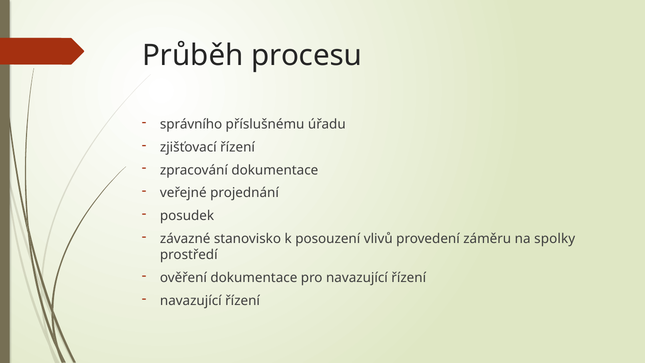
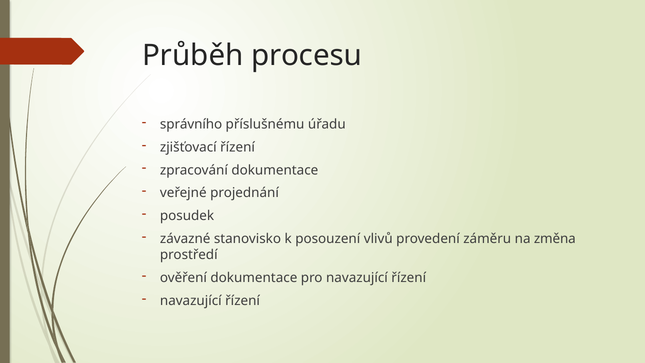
spolky: spolky -> změna
